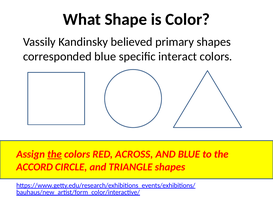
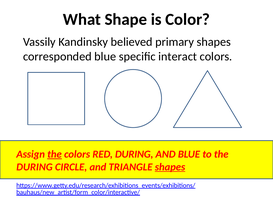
RED ACROSS: ACROSS -> DURING
ACCORD at (35, 167): ACCORD -> DURING
shapes at (170, 167) underline: none -> present
